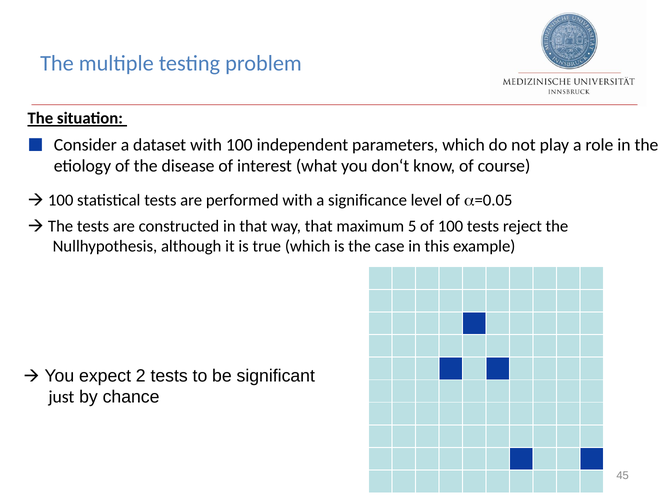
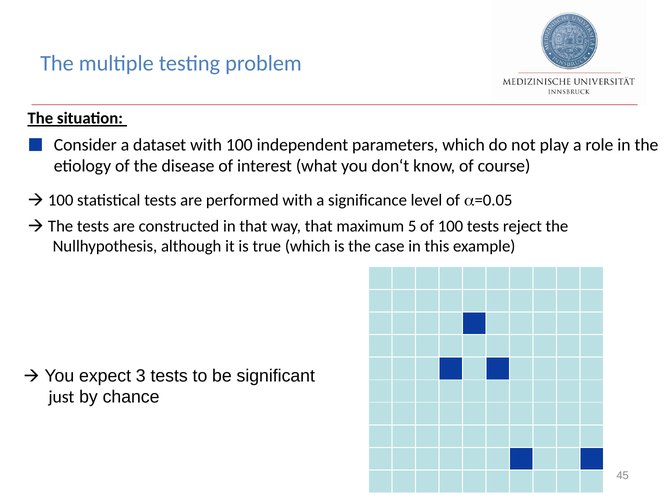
2: 2 -> 3
